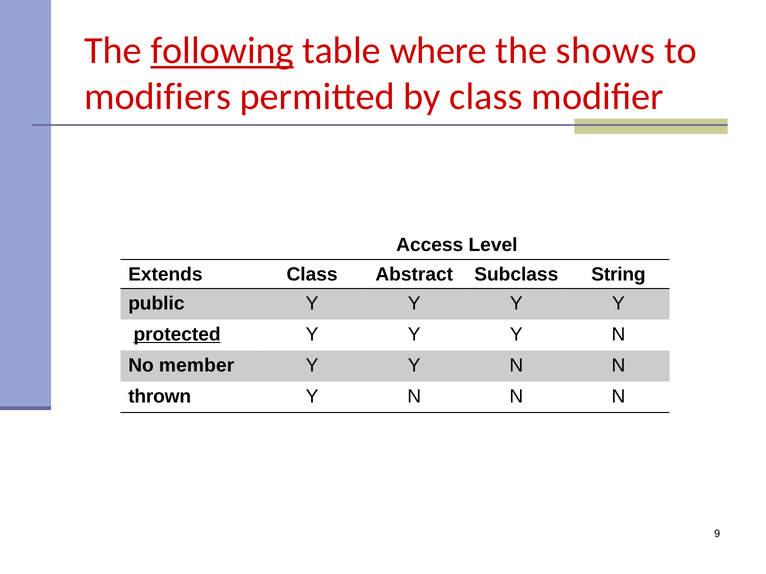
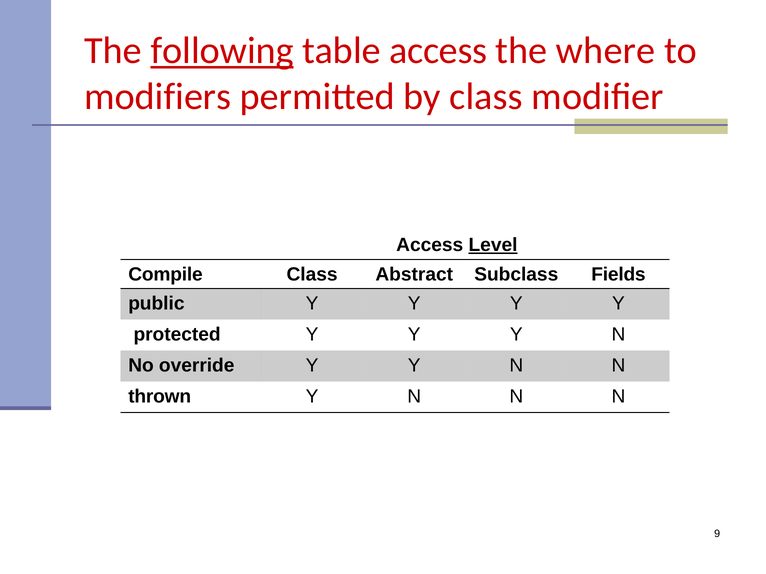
table where: where -> access
shows: shows -> where
Level underline: none -> present
Extends: Extends -> Compile
String: String -> Fields
protected underline: present -> none
member: member -> override
